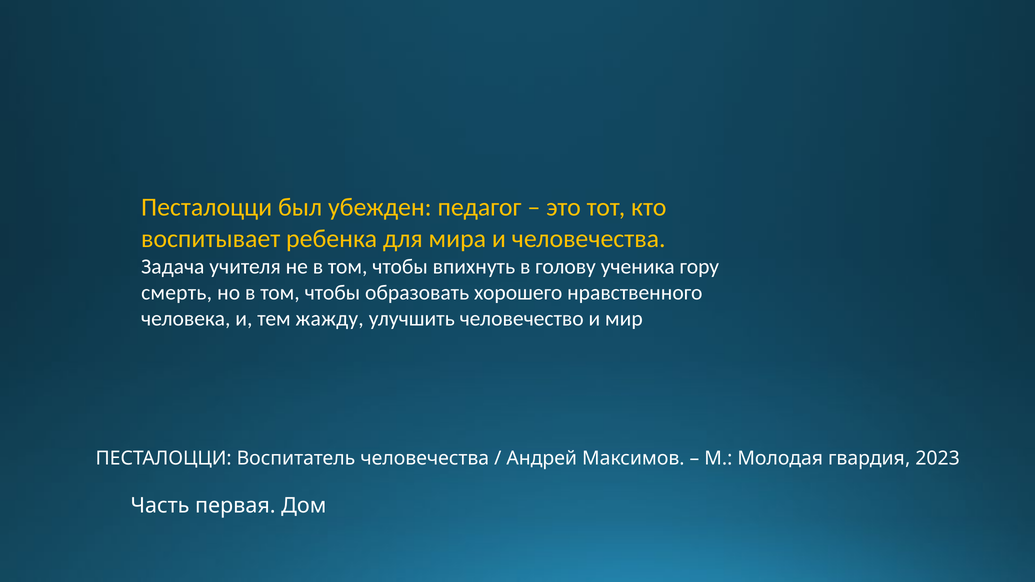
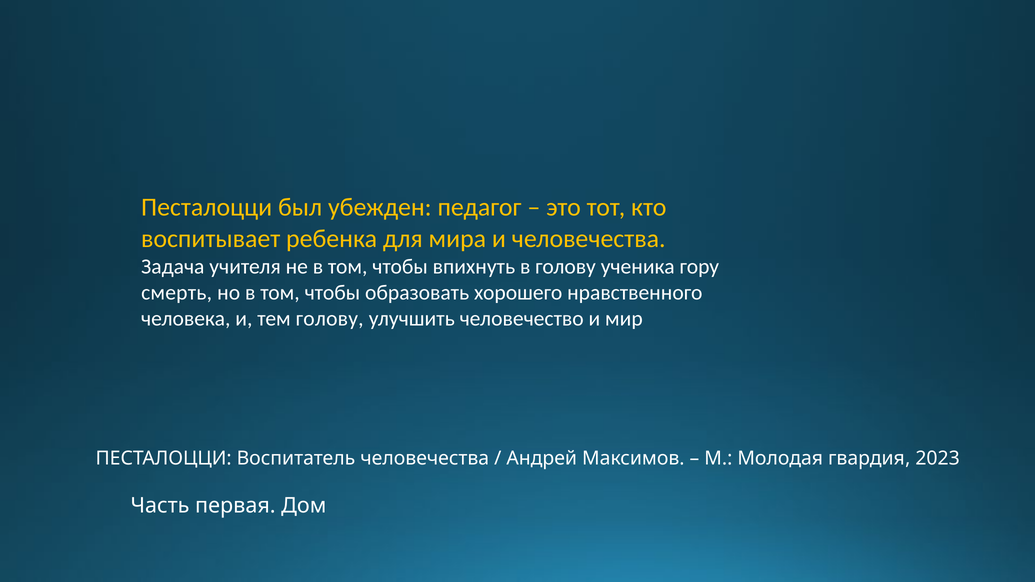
тем жажду: жажду -> голову
